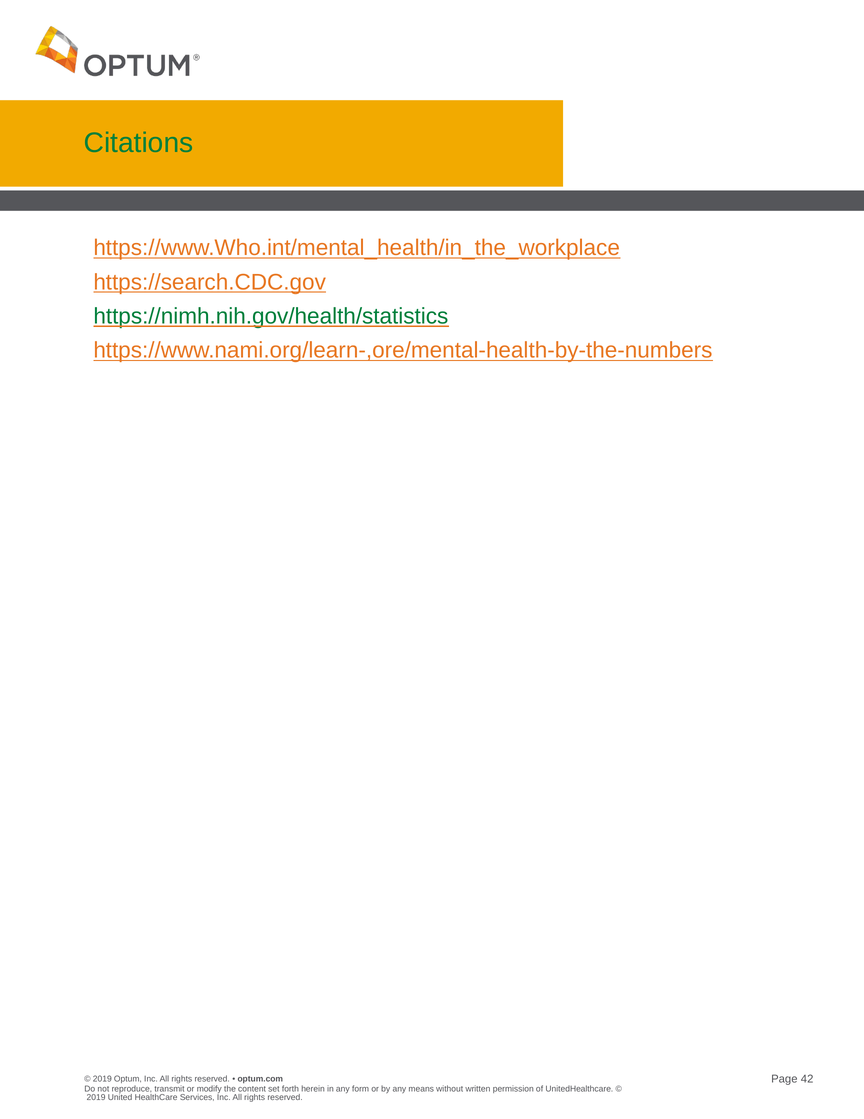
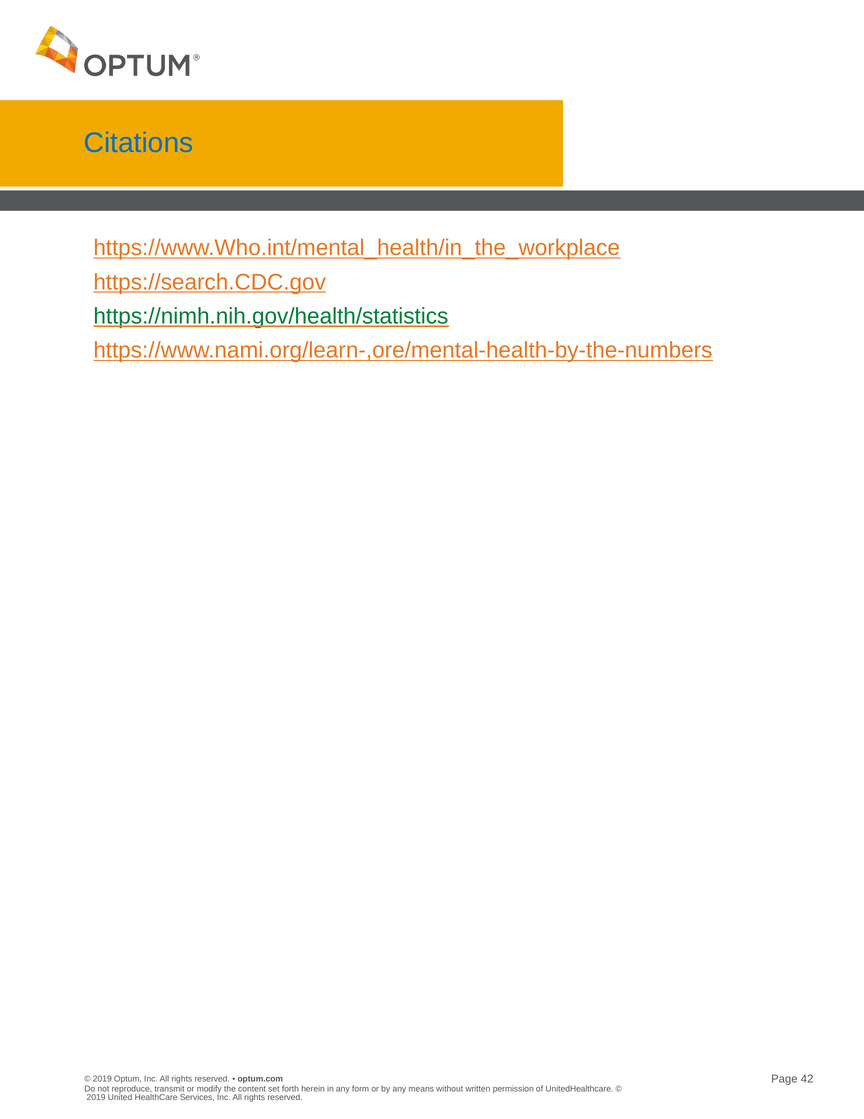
Citations colour: green -> blue
